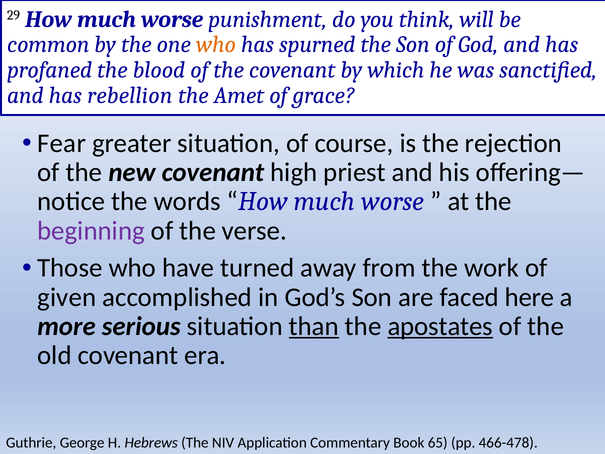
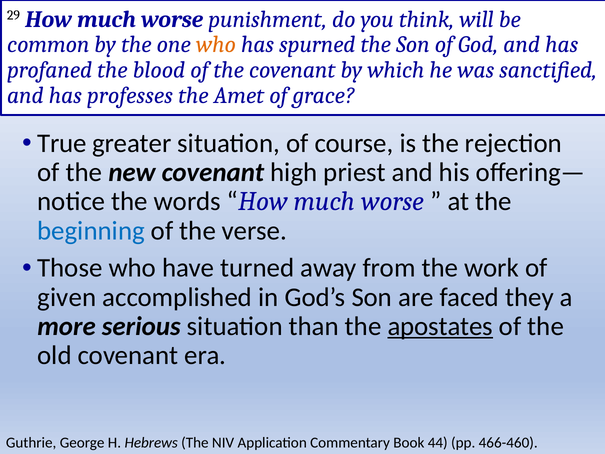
rebellion: rebellion -> professes
Fear: Fear -> True
beginning colour: purple -> blue
here: here -> they
than underline: present -> none
65: 65 -> 44
466-478: 466-478 -> 466-460
